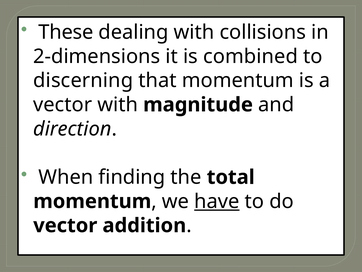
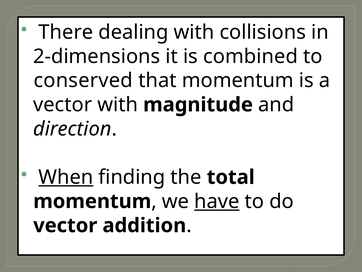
These: These -> There
discerning: discerning -> conserved
When underline: none -> present
